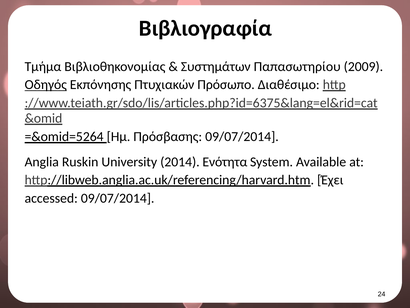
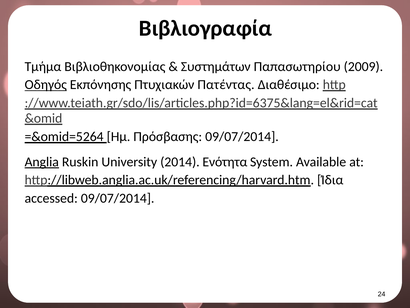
Πρόσωπο: Πρόσωπο -> Πατέντας
Anglia underline: none -> present
Έχει: Έχει -> Ίδια
